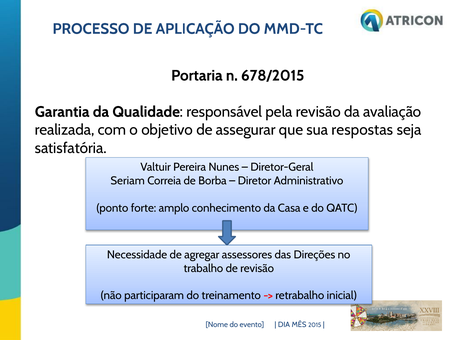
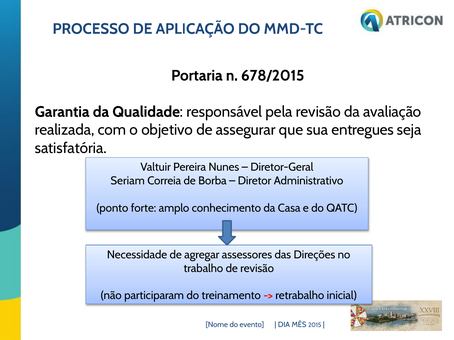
respostas: respostas -> entregues
